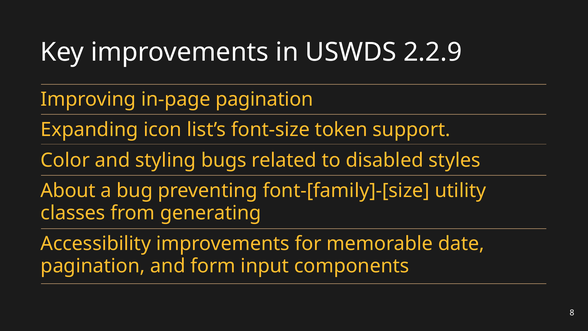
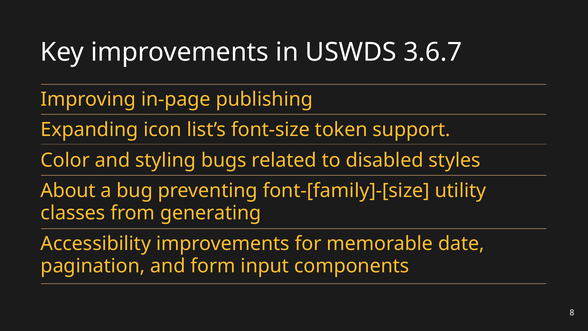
2.2.9: 2.2.9 -> 3.6.7
in-page pagination: pagination -> publishing
